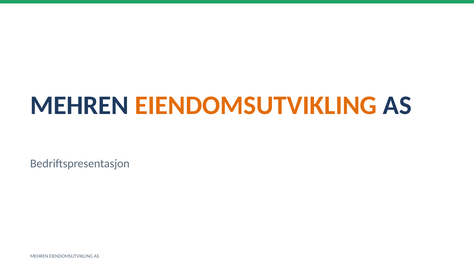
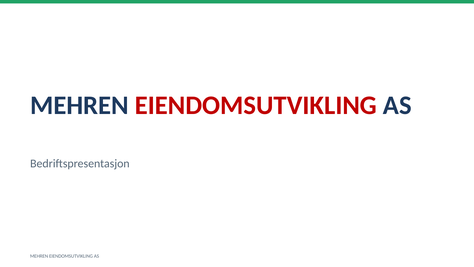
EIENDOMSUTVIKLING at (256, 105) colour: orange -> red
